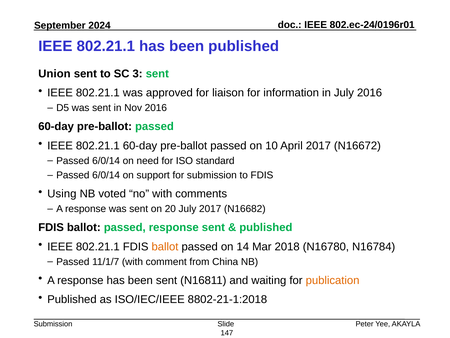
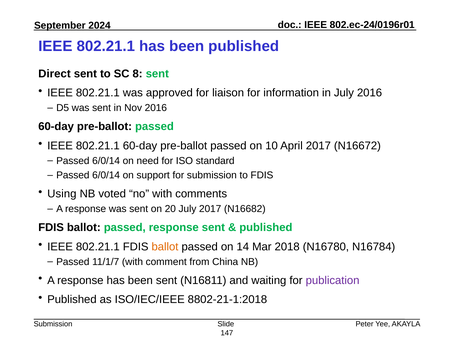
Union: Union -> Direct
3: 3 -> 8
publication colour: orange -> purple
